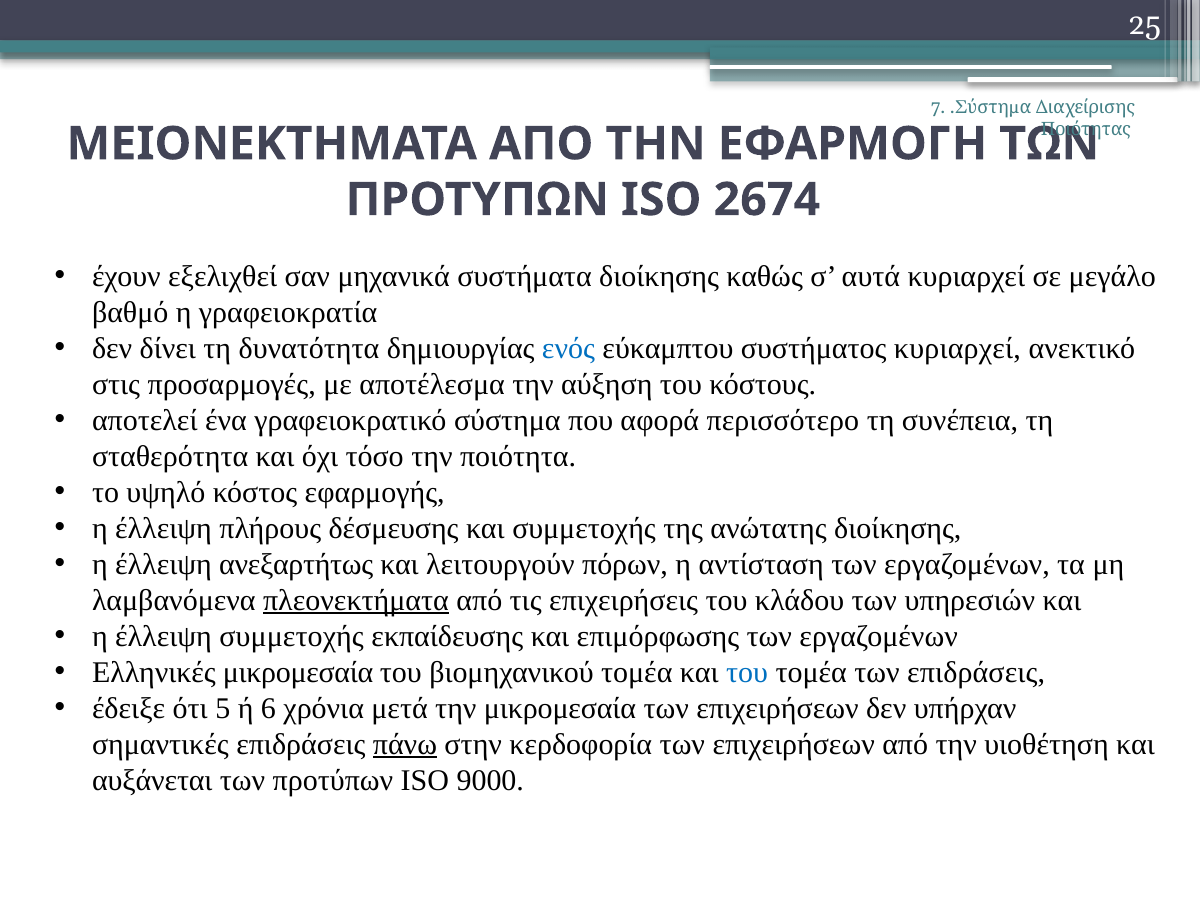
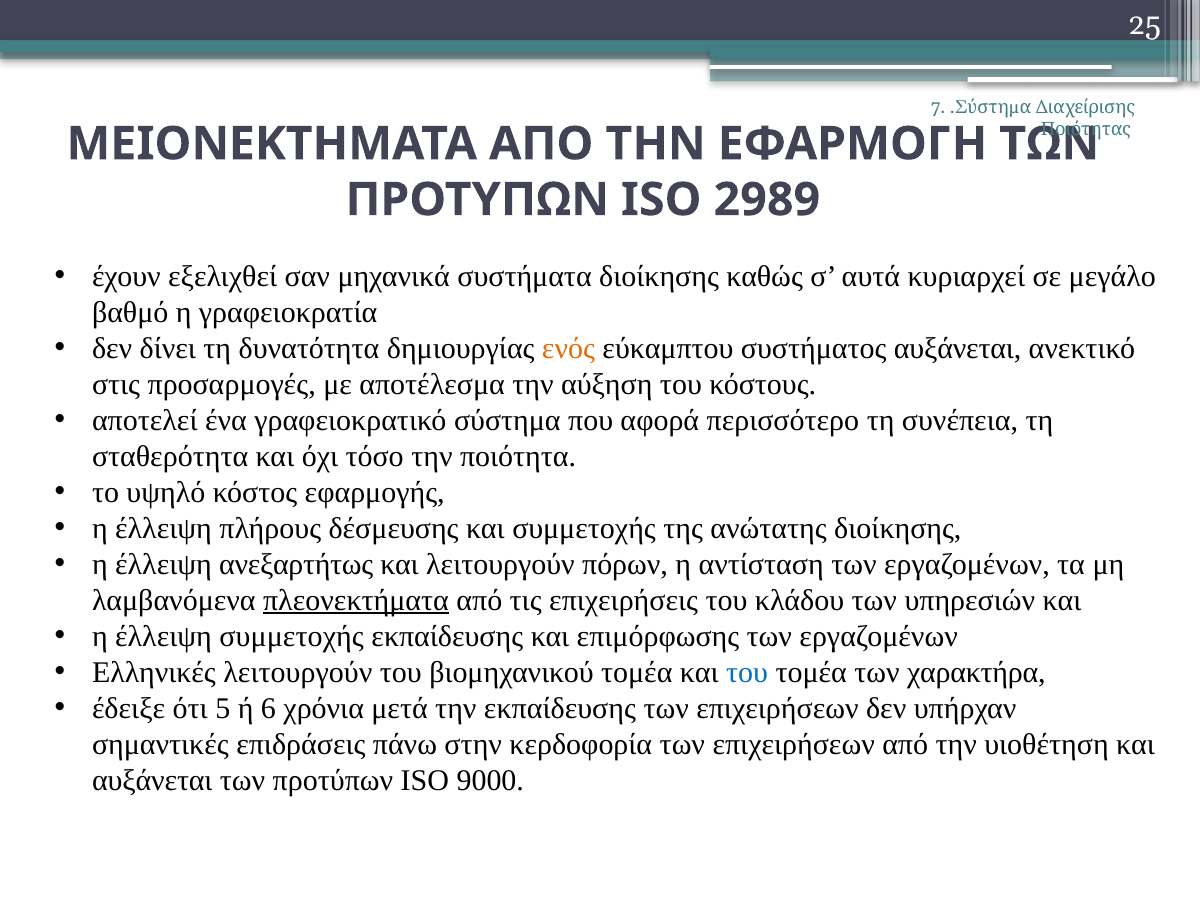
2674: 2674 -> 2989
ενός colour: blue -> orange
συστήματος κυριαρχεί: κυριαρχεί -> αυξάνεται
Ελληνικές μικρομεσαία: μικρομεσαία -> λειτουργούν
των επιδράσεις: επιδράσεις -> χαρακτήρα
την μικρομεσαία: μικρομεσαία -> εκπαίδευσης
πάνω underline: present -> none
